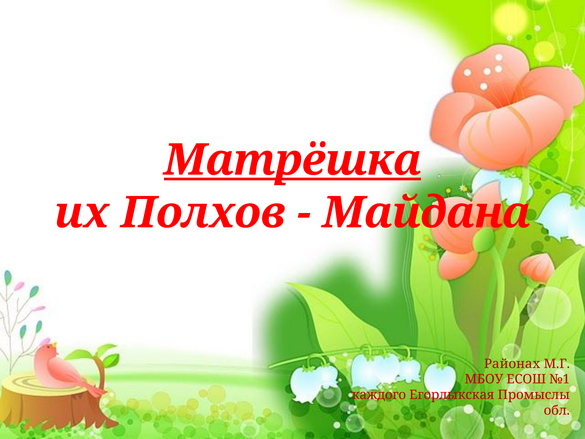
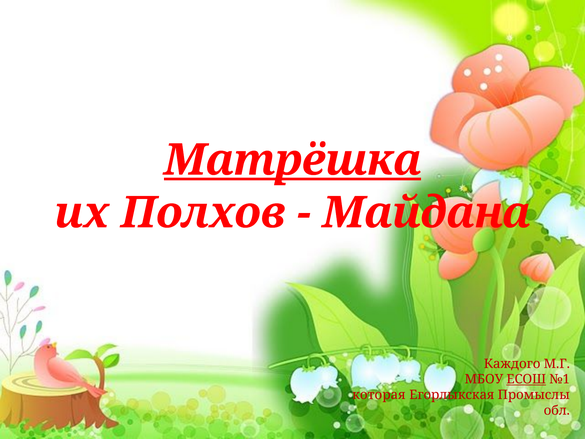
Районах: Районах -> Каждого
ЕСОШ underline: none -> present
каждого: каждого -> которая
